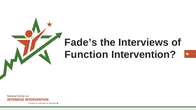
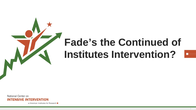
Interviews: Interviews -> Continued
Function: Function -> Institutes
